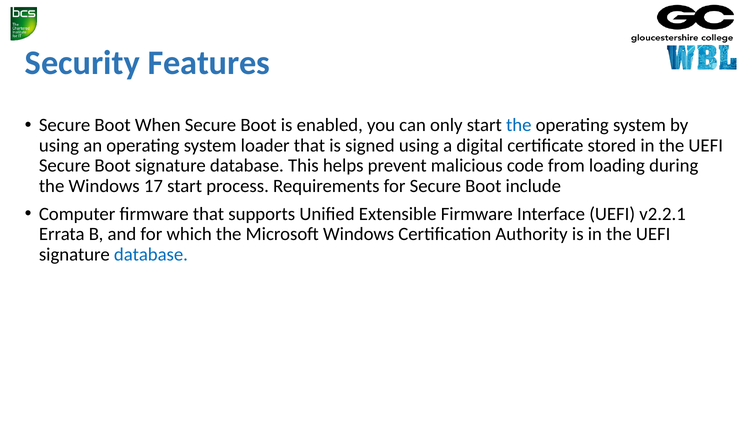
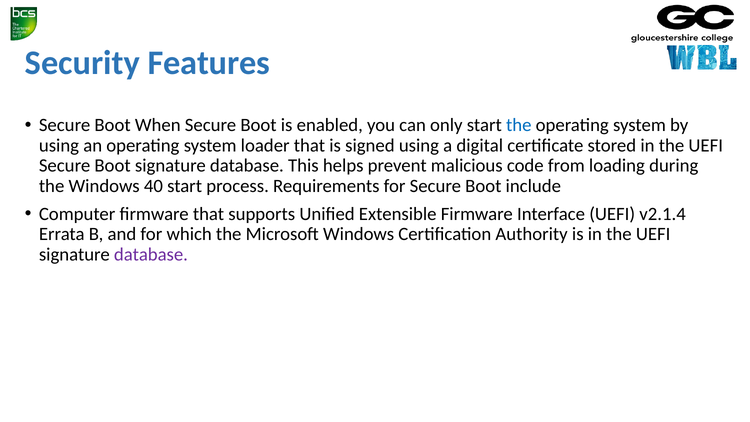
17: 17 -> 40
v2.2.1: v2.2.1 -> v2.1.4
database at (151, 254) colour: blue -> purple
